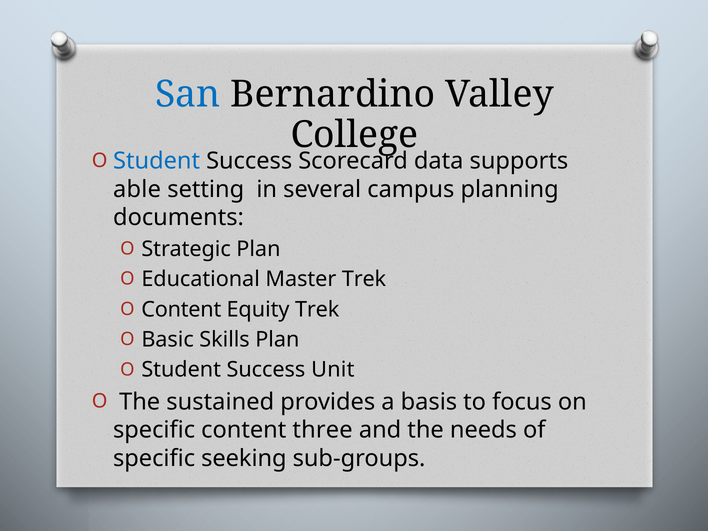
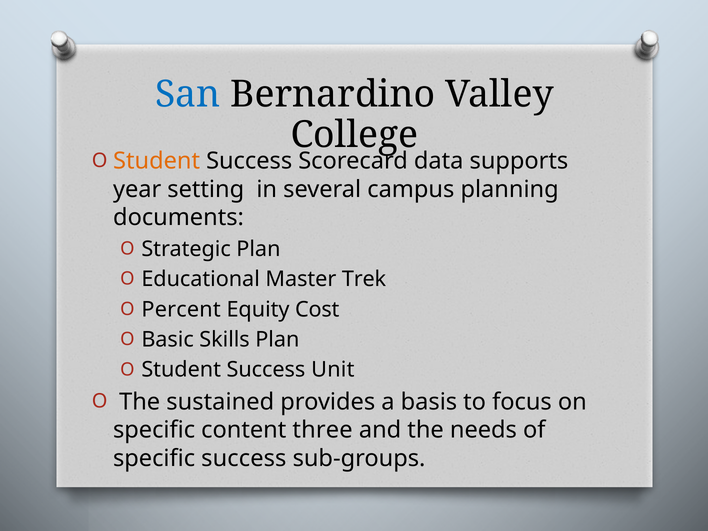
Student at (157, 161) colour: blue -> orange
able: able -> year
Content at (181, 309): Content -> Percent
Equity Trek: Trek -> Cost
specific seeking: seeking -> success
